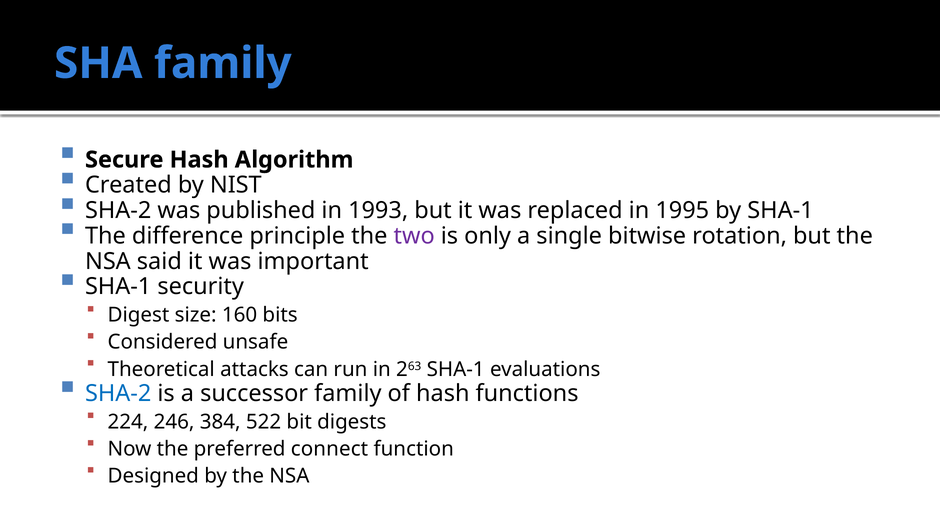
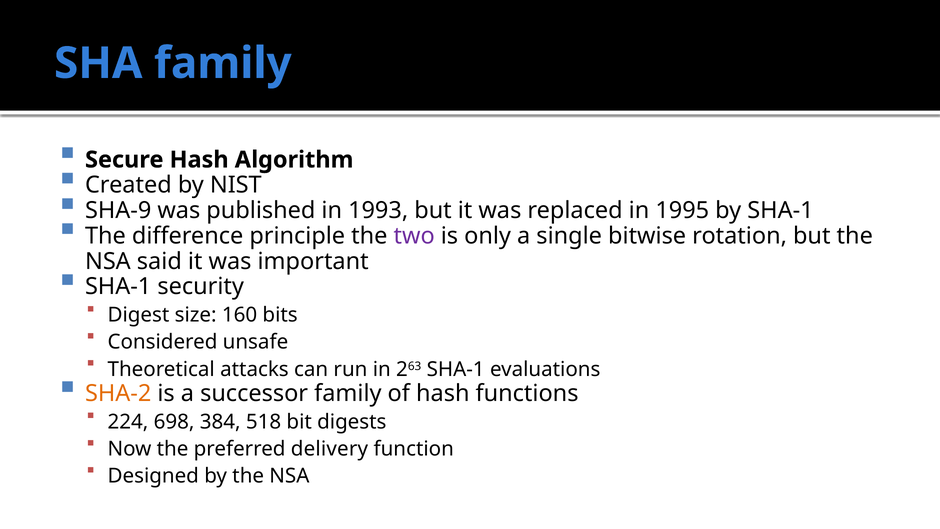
SHA-2 at (118, 210): SHA-2 -> SHA-9
SHA-2 at (118, 393) colour: blue -> orange
246: 246 -> 698
522: 522 -> 518
connect: connect -> delivery
